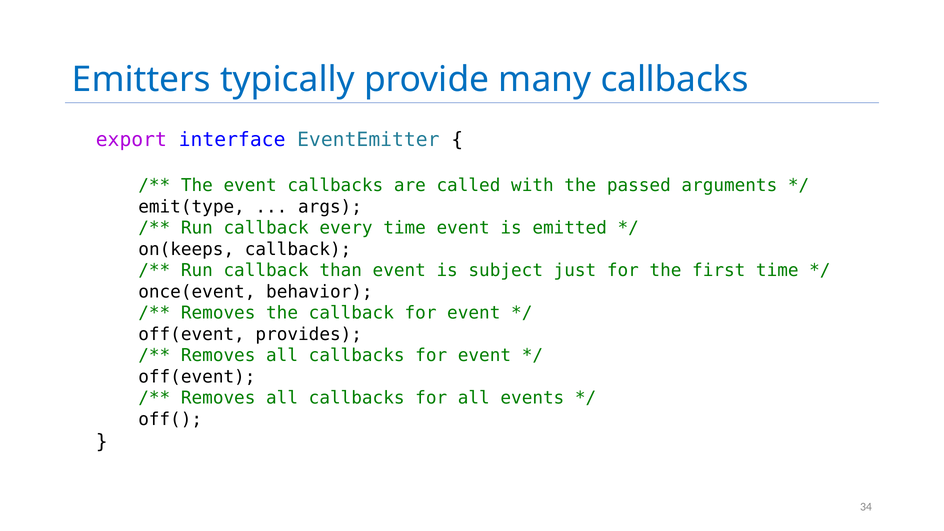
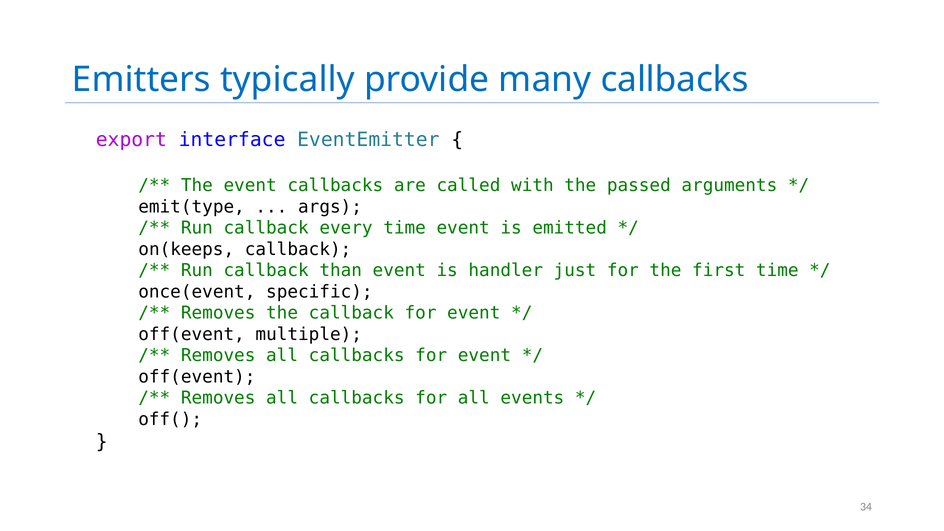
subject: subject -> handler
behavior: behavior -> specific
provides: provides -> multiple
